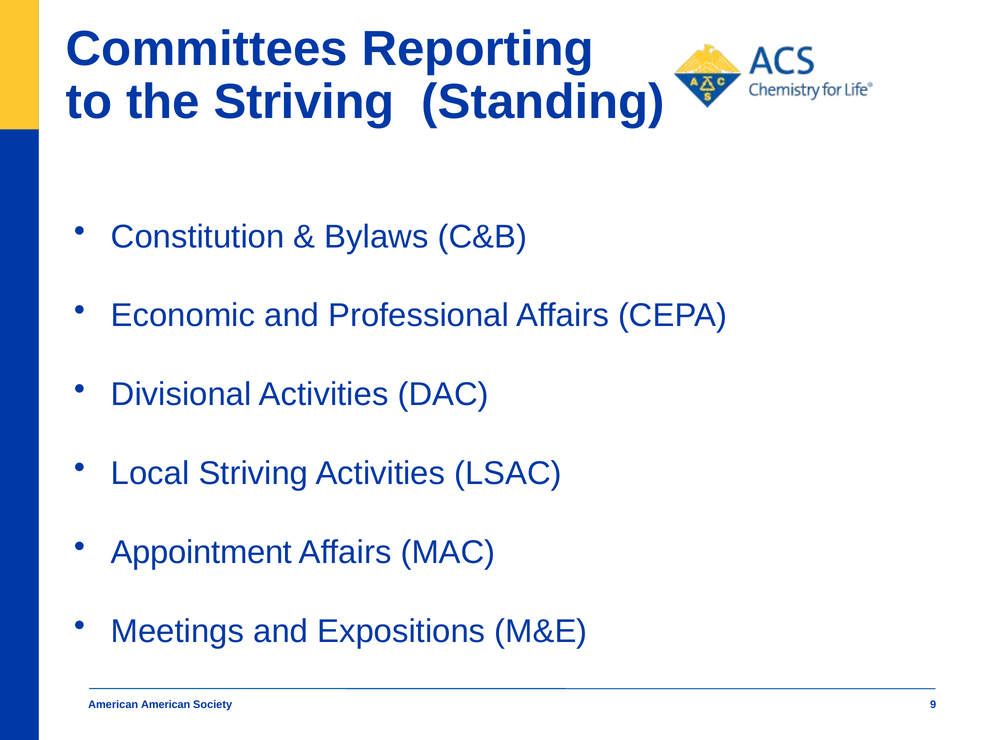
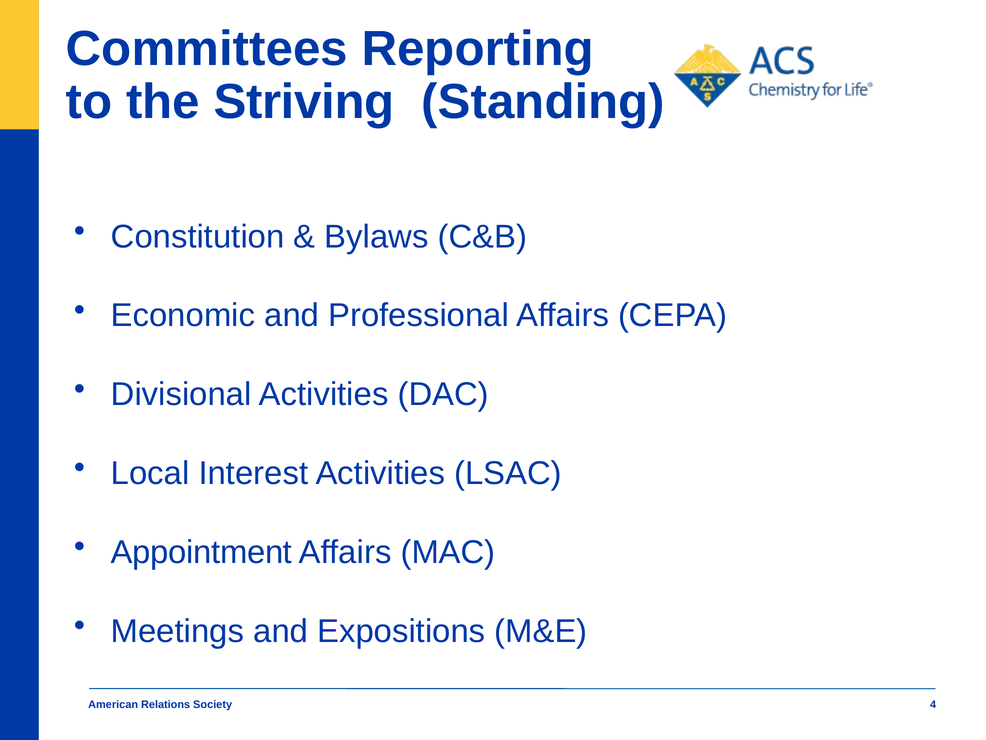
Local Striving: Striving -> Interest
American American: American -> Relations
9: 9 -> 4
